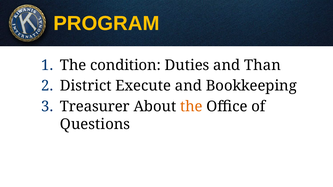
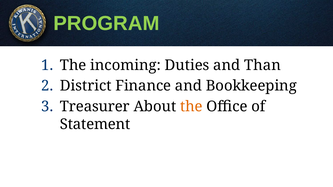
PROGRAM colour: yellow -> light green
condition: condition -> incoming
Execute: Execute -> Finance
Questions: Questions -> Statement
